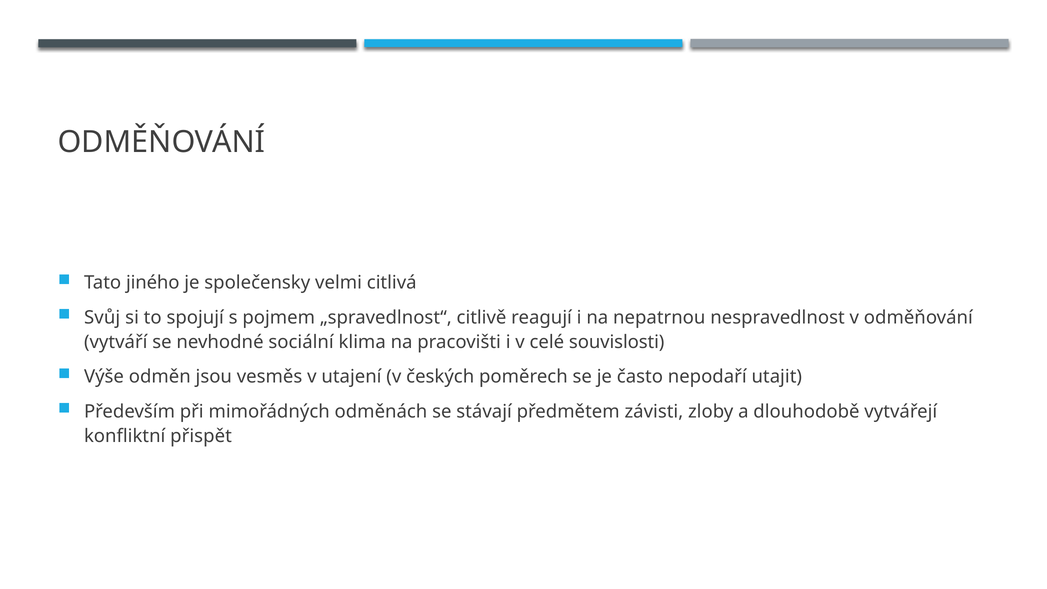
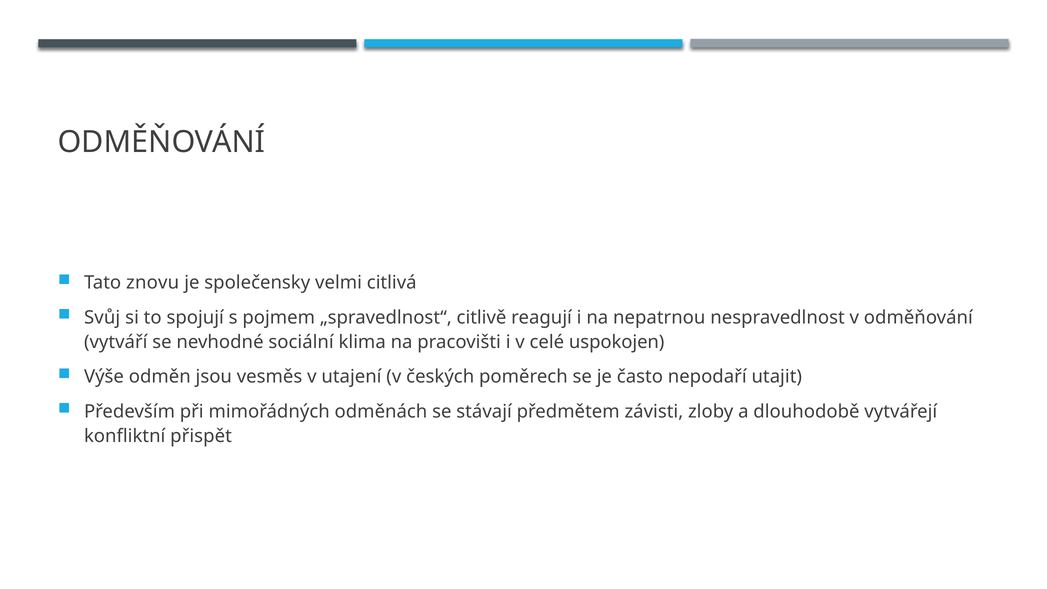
jiného: jiného -> znovu
souvislosti: souvislosti -> uspokojen
